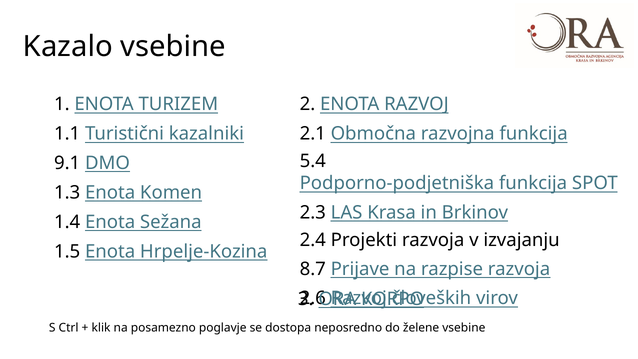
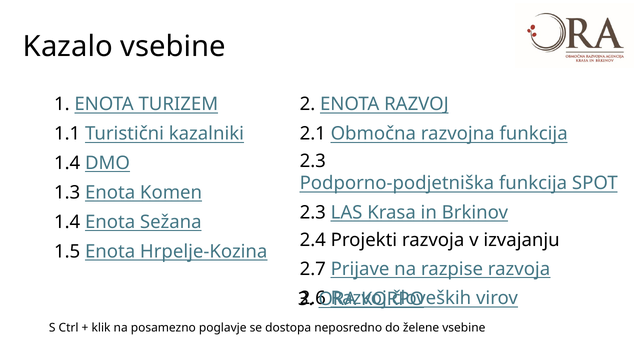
5.4 at (313, 161): 5.4 -> 2.3
9.1 at (67, 163): 9.1 -> 1.4
8.7: 8.7 -> 2.7
